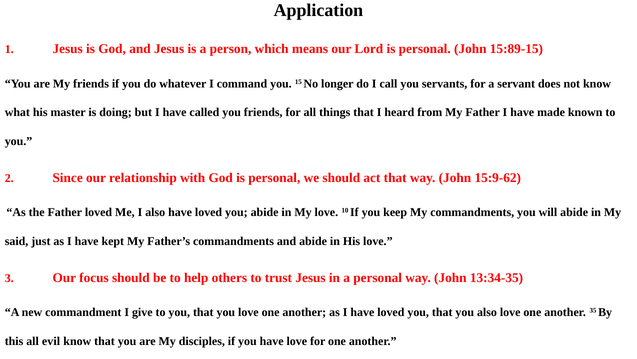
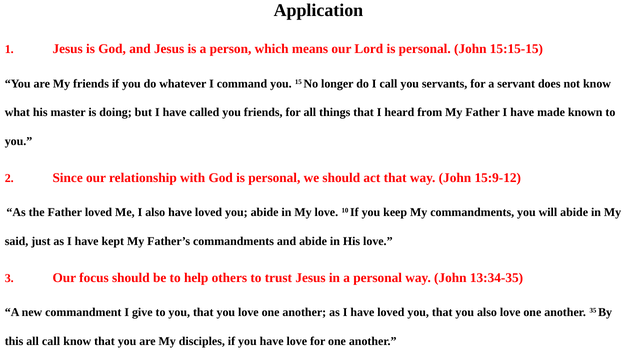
15:89-15: 15:89-15 -> 15:15-15
15:9-62: 15:9-62 -> 15:9-12
all evil: evil -> call
